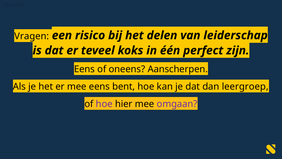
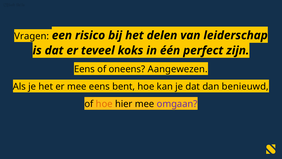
Aanscherpen: Aanscherpen -> Aangewezen
leergroep: leergroep -> benieuwd
hoe at (104, 104) colour: purple -> orange
